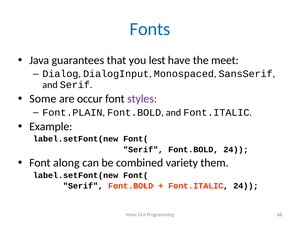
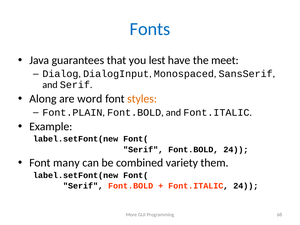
Some: Some -> Along
occur: occur -> word
styles colour: purple -> orange
along: along -> many
